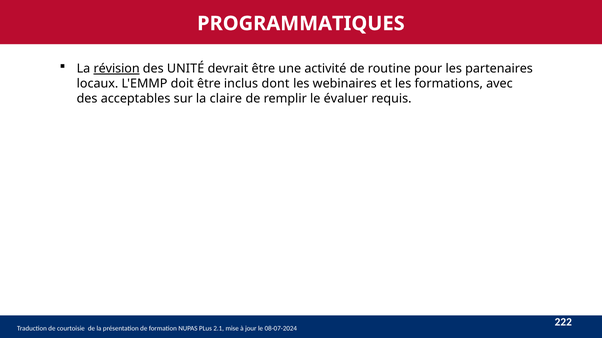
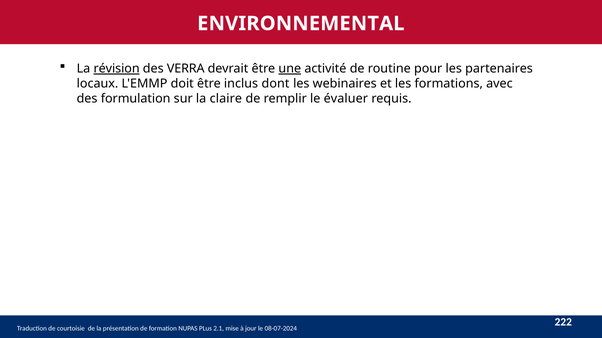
PROGRAMMATIQUES: PROGRAMMATIQUES -> ENVIRONNEMENTAL
UNITÉ: UNITÉ -> VERRA
une underline: none -> present
acceptables: acceptables -> formulation
